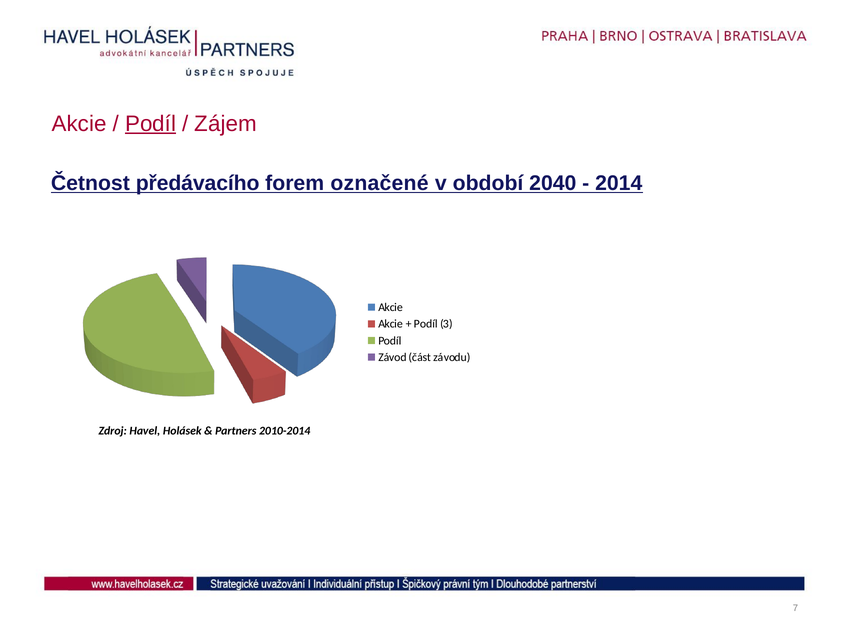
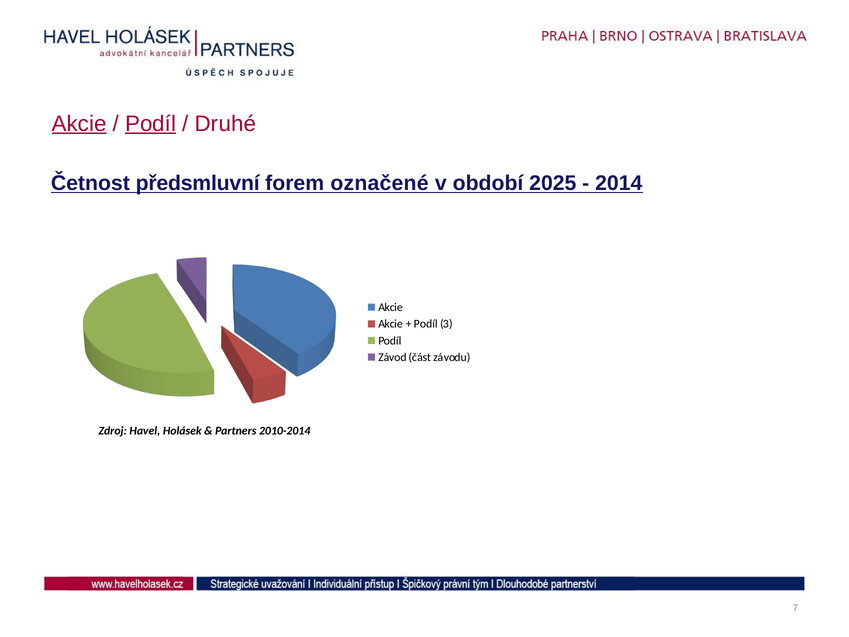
Akcie at (79, 124) underline: none -> present
Zájem: Zájem -> Druhé
předávacího: předávacího -> předsmluvní
2040: 2040 -> 2025
